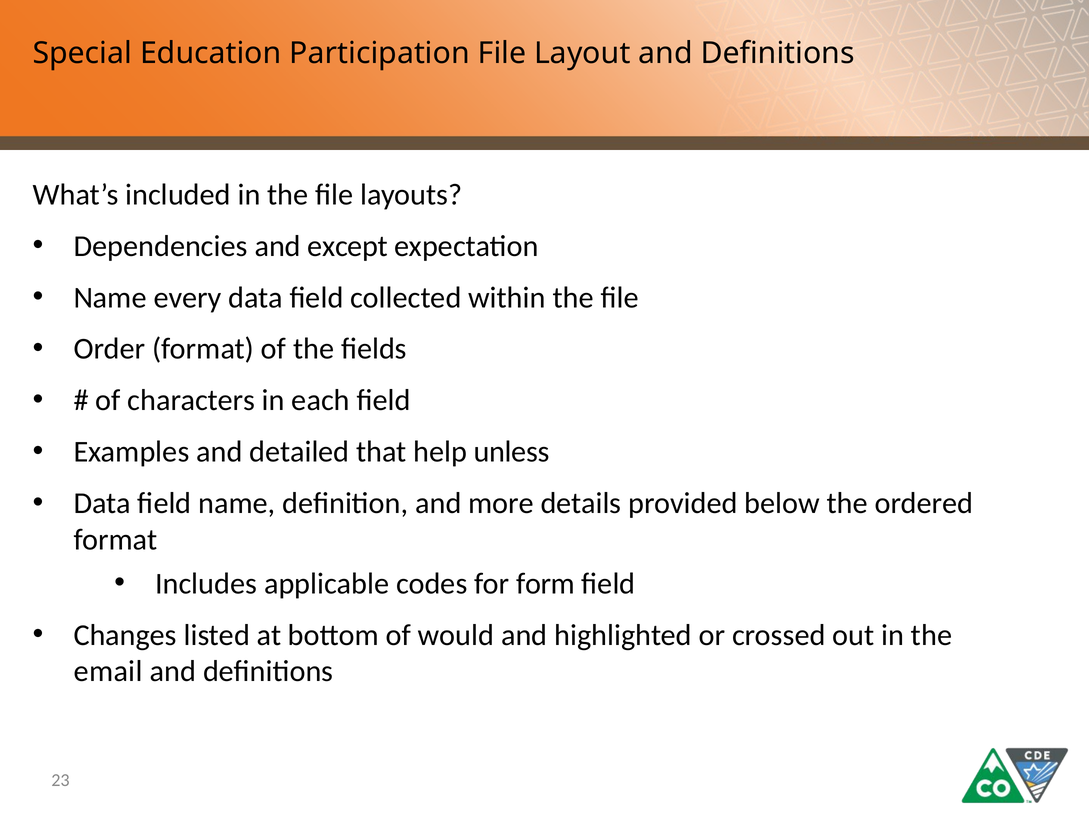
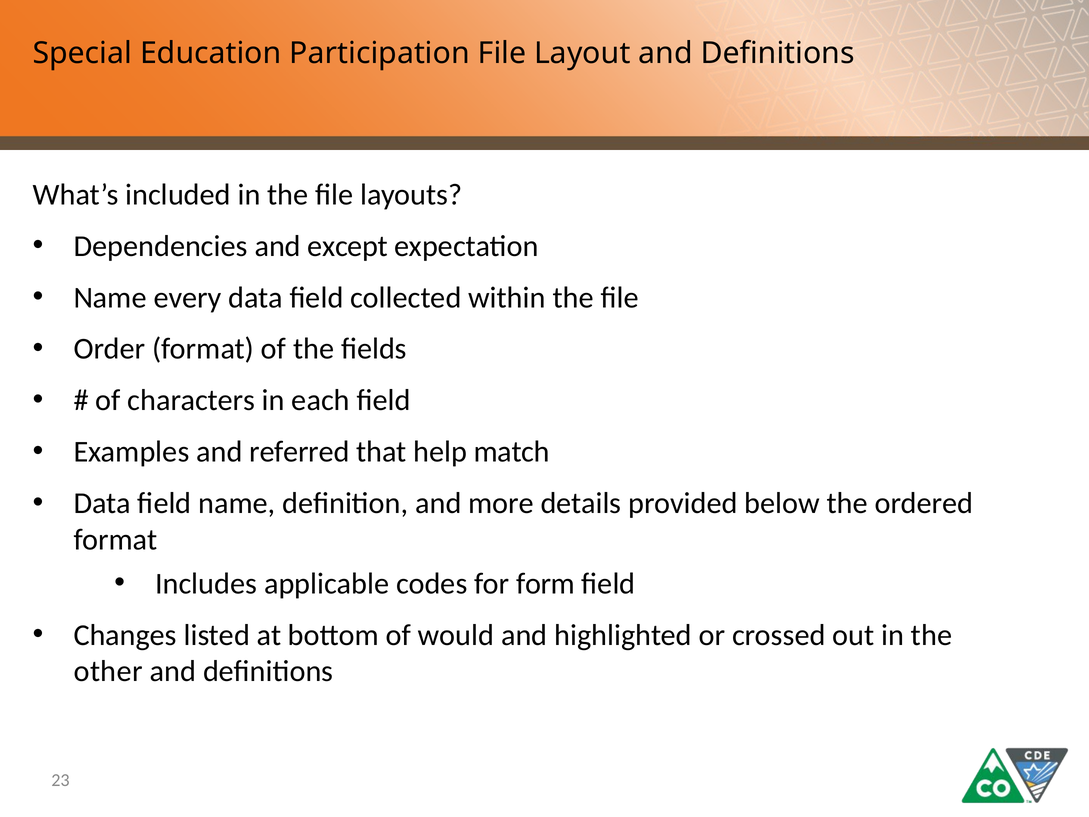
detailed: detailed -> referred
unless: unless -> match
email: email -> other
